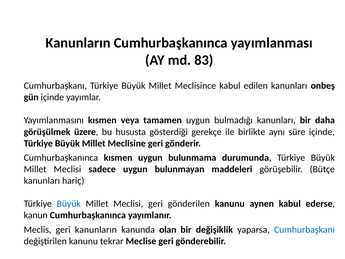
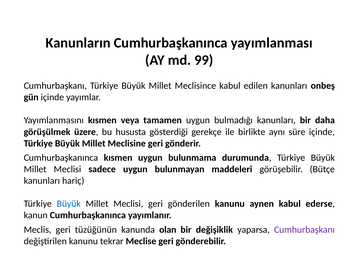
83: 83 -> 99
geri kanunların: kanunların -> tüzüğünün
Cumhurbaşkanı at (304, 229) colour: blue -> purple
